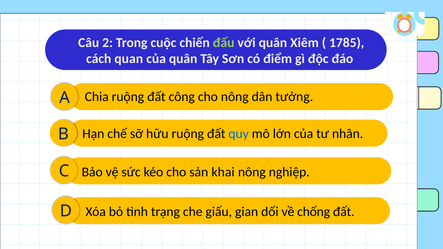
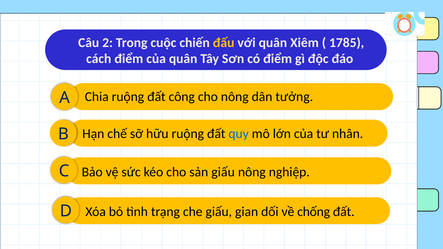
đấu colour: light green -> yellow
cách quan: quan -> điểm
sản khai: khai -> giấu
